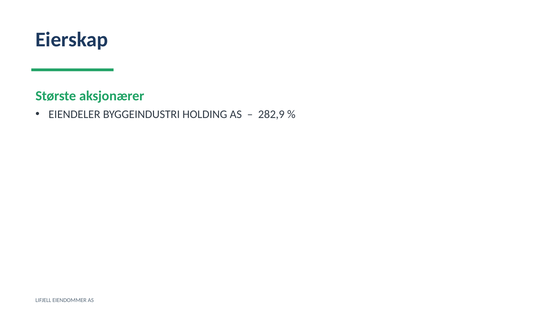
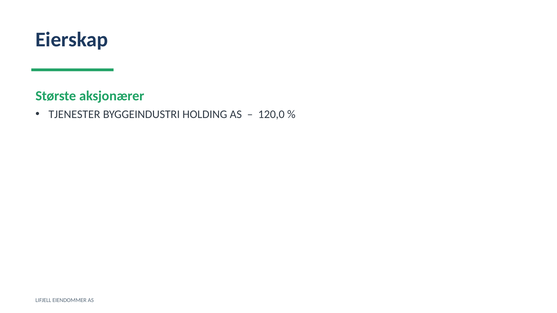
EIENDELER: EIENDELER -> TJENESTER
282,9: 282,9 -> 120,0
